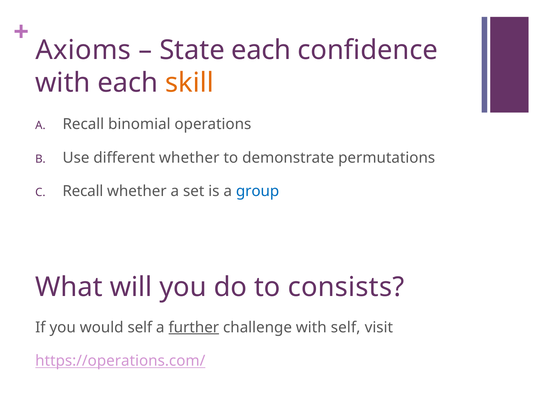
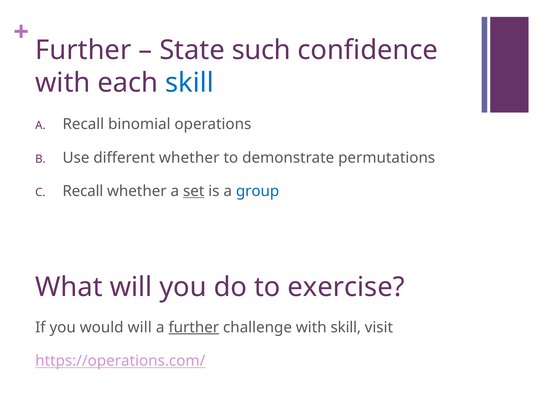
Axioms at (83, 50): Axioms -> Further
State each: each -> such
skill at (190, 83) colour: orange -> blue
set underline: none -> present
consists: consists -> exercise
would self: self -> will
with self: self -> skill
